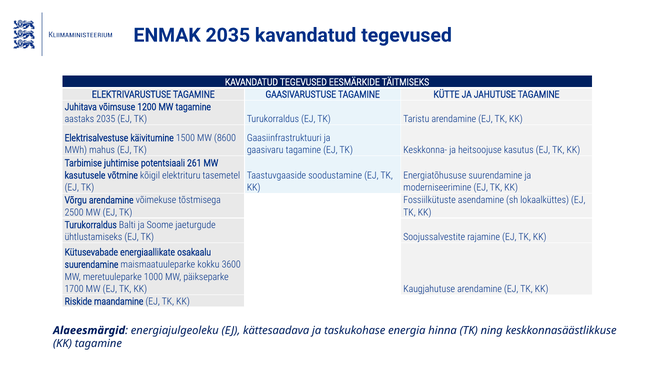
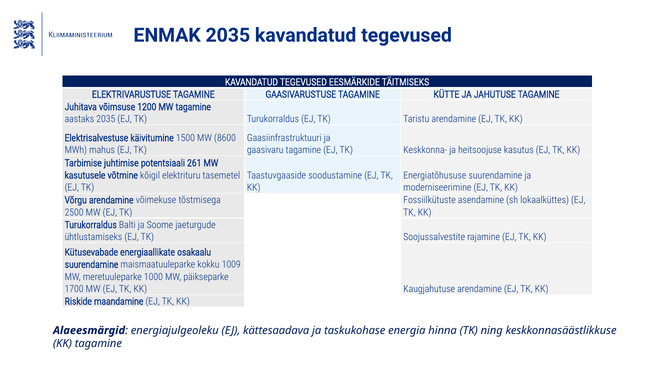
3600: 3600 -> 1009
